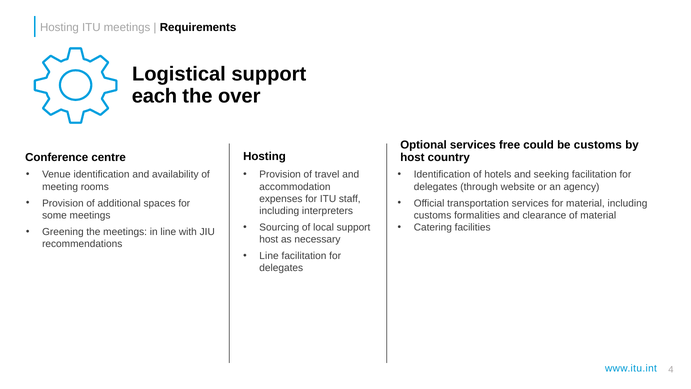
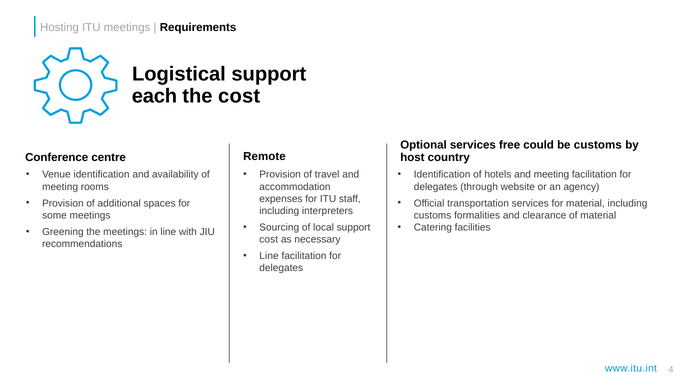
the over: over -> cost
Hosting at (264, 156): Hosting -> Remote
and seeking: seeking -> meeting
host at (269, 239): host -> cost
